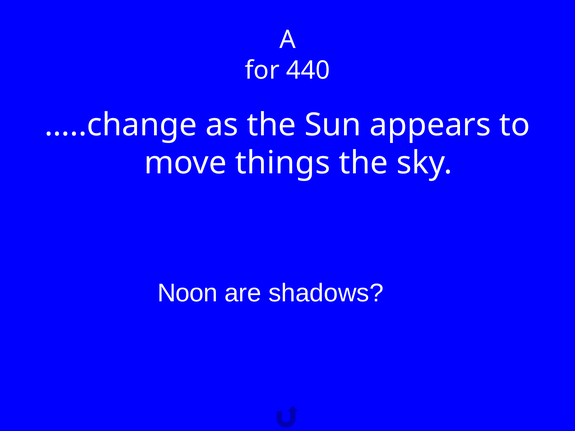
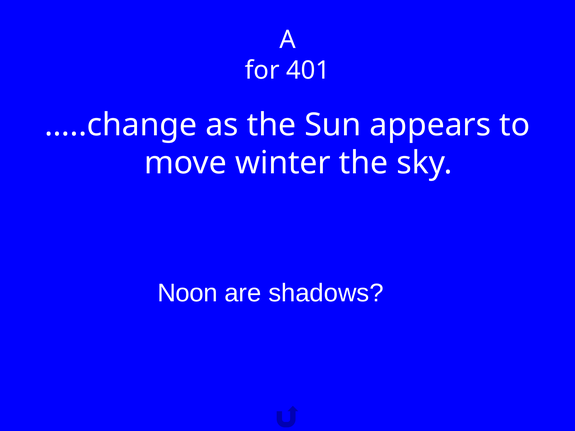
440: 440 -> 401
things: things -> winter
